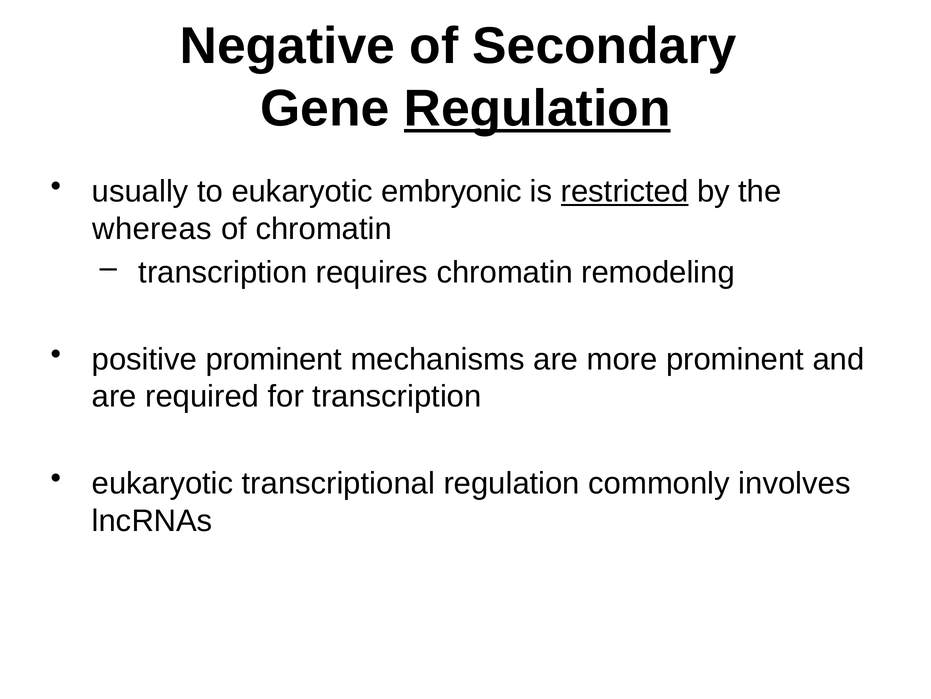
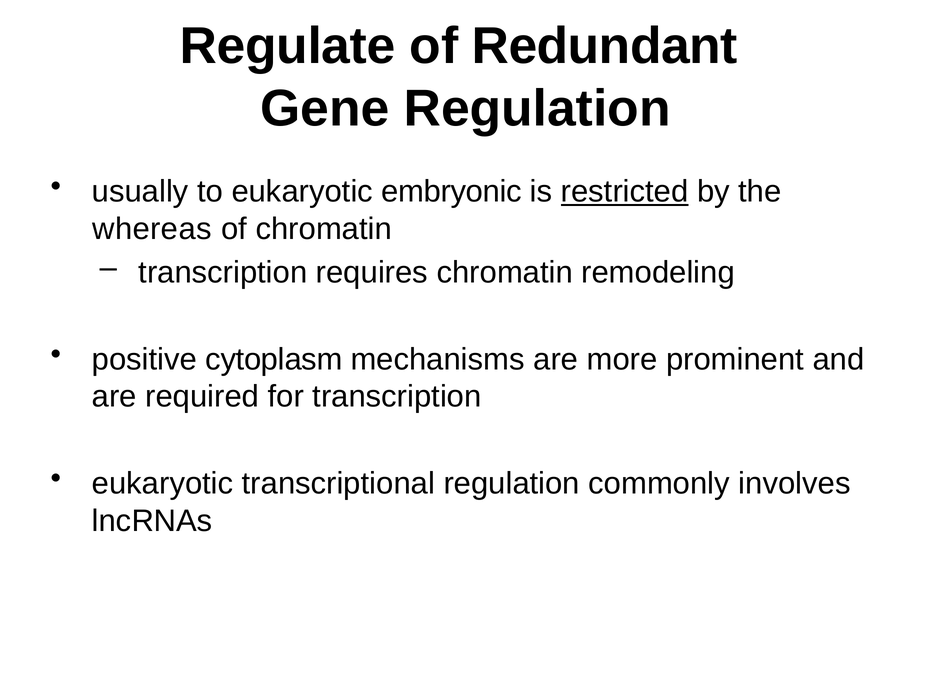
Negative: Negative -> Regulate
Secondary: Secondary -> Redundant
Regulation at (537, 108) underline: present -> none
positive prominent: prominent -> cytoplasm
